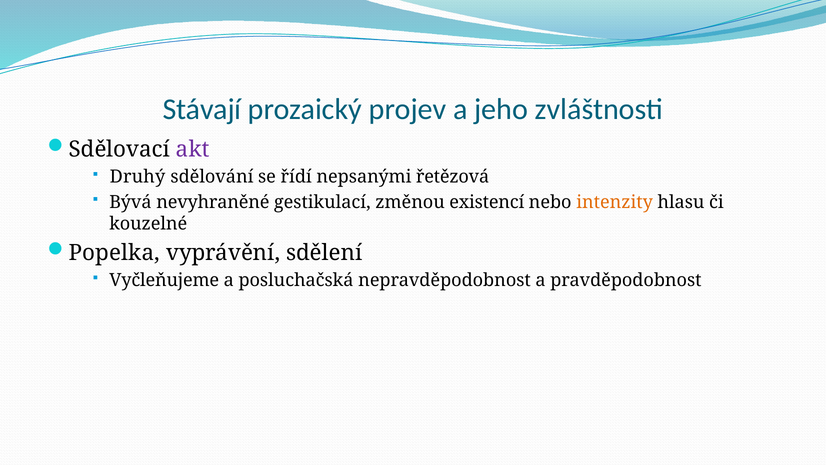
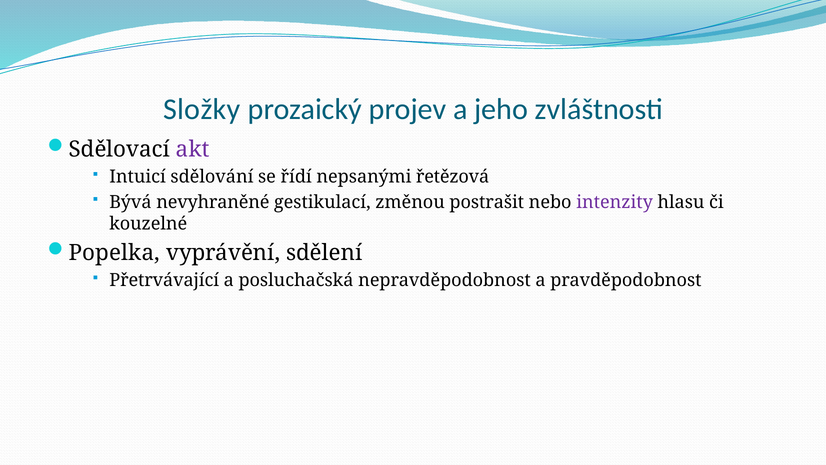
Stávají: Stávají -> Složky
Druhý: Druhý -> Intuicí
existencí: existencí -> postrašit
intenzity colour: orange -> purple
Vyčleňujeme: Vyčleňujeme -> Přetrvávající
